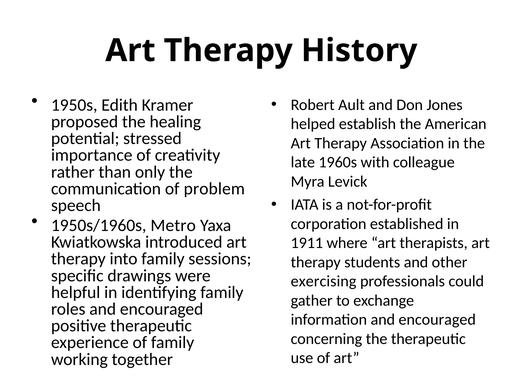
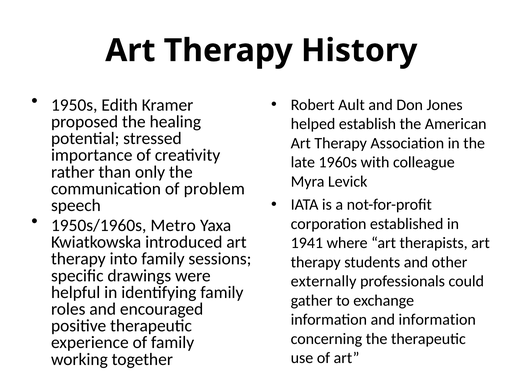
1911: 1911 -> 1941
exercising: exercising -> externally
information and encouraged: encouraged -> information
